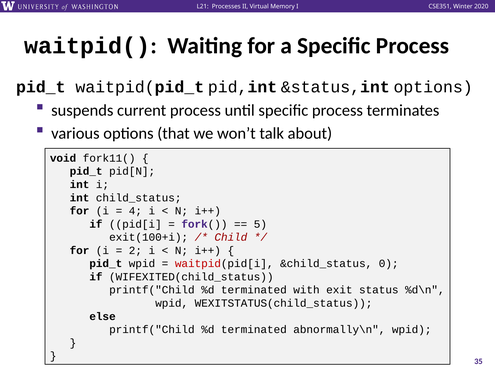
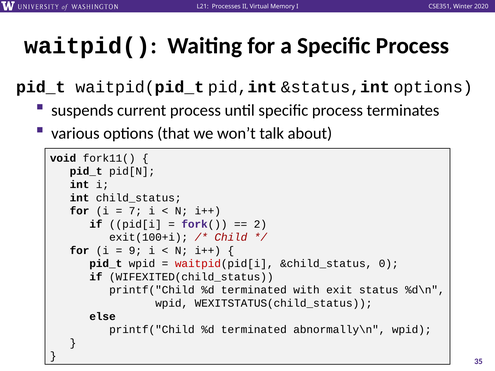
4: 4 -> 7
5: 5 -> 2
2: 2 -> 9
